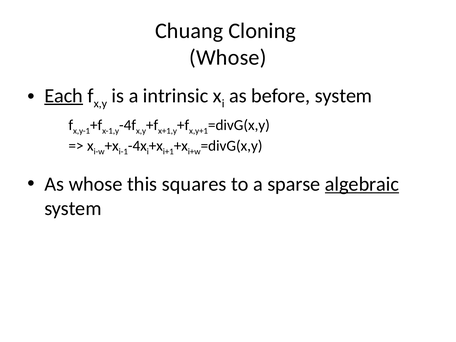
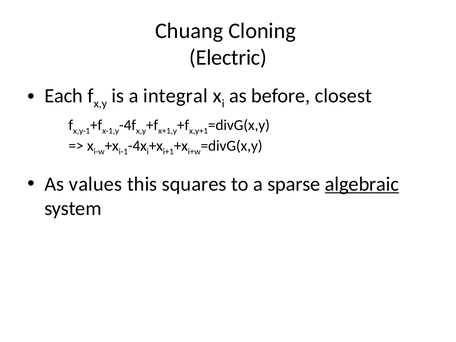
Whose at (228, 57): Whose -> Electric
Each underline: present -> none
intrinsic: intrinsic -> integral
before system: system -> closest
As whose: whose -> values
